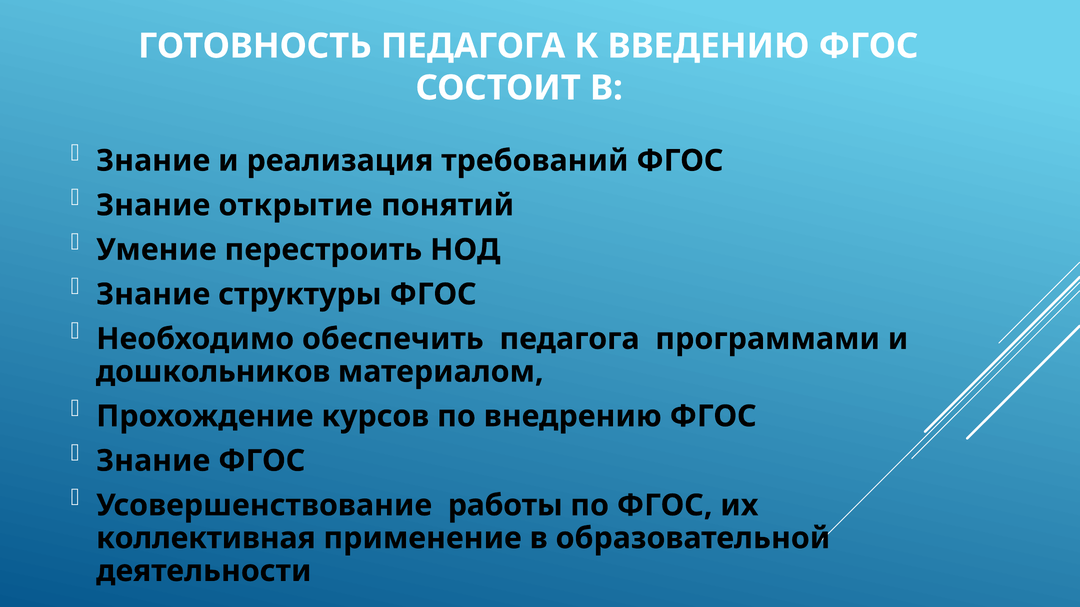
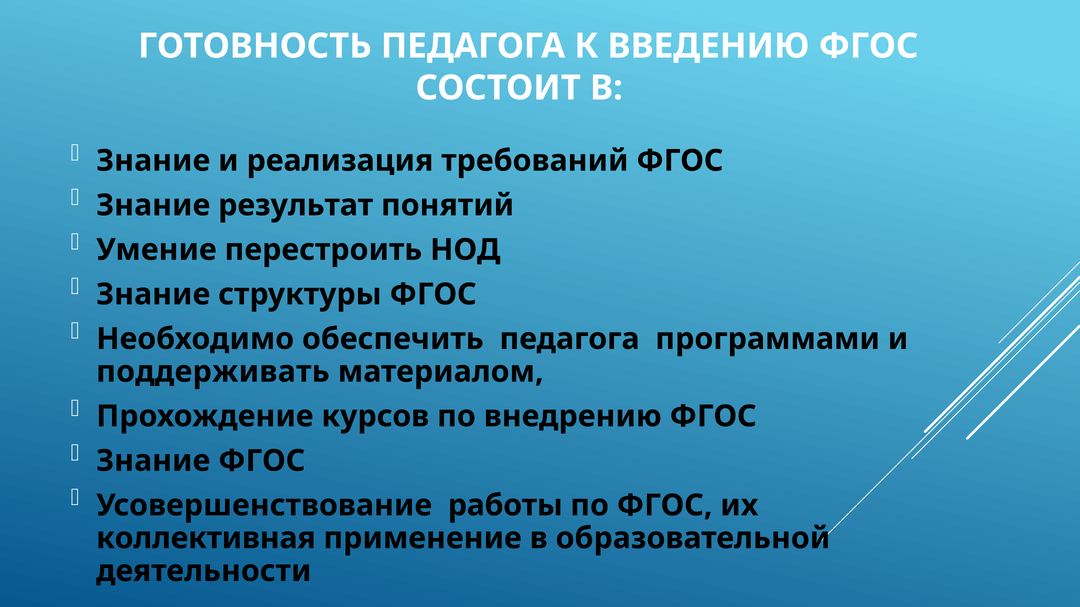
открытие: открытие -> результат
дошкольников: дошкольников -> поддерживать
